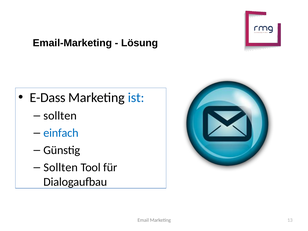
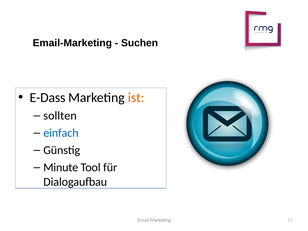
Lösung: Lösung -> Suchen
ist colour: blue -> orange
Sollten at (61, 168): Sollten -> Minute
